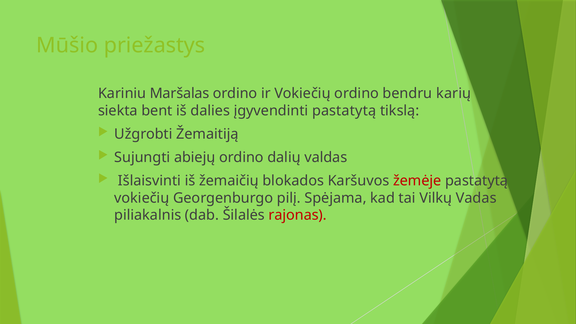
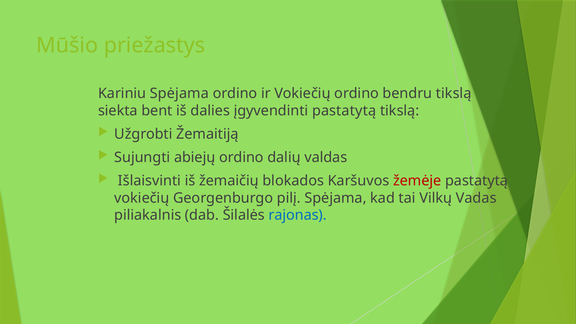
Kariniu Maršalas: Maršalas -> Spėjama
bendru karių: karių -> tikslą
rajonas colour: red -> blue
